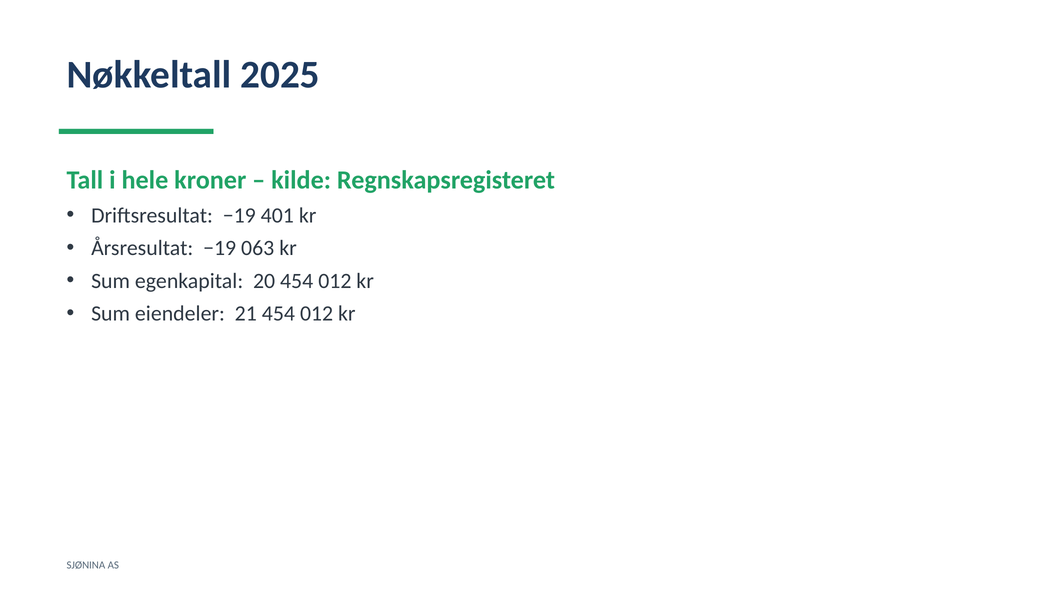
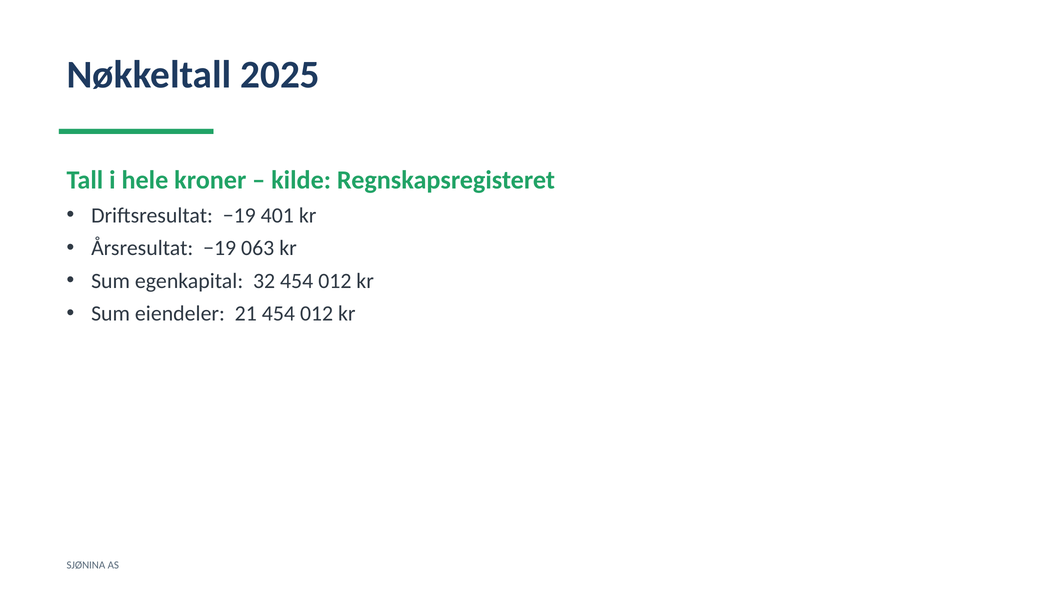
20: 20 -> 32
